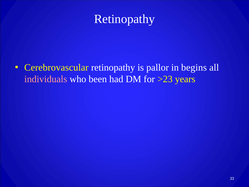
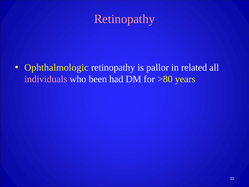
Retinopathy at (124, 19) colour: white -> pink
Cerebrovascular: Cerebrovascular -> Ophthalmologic
begins: begins -> related
>23: >23 -> >80
